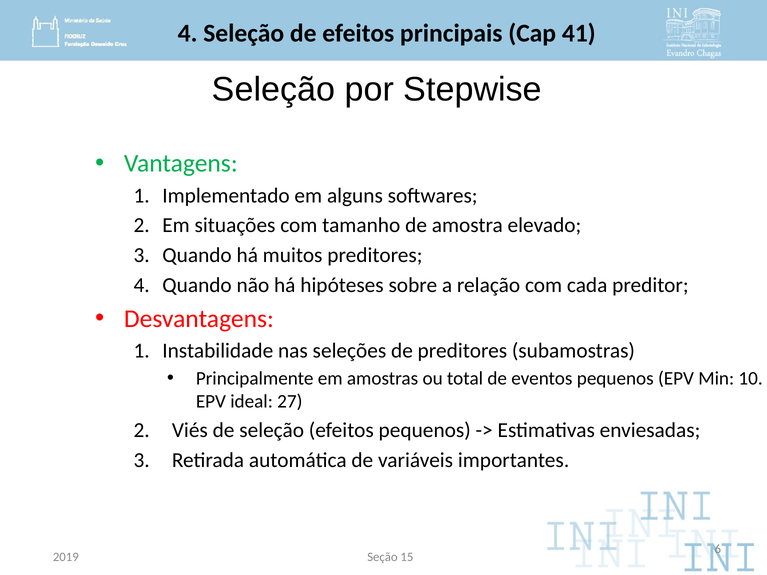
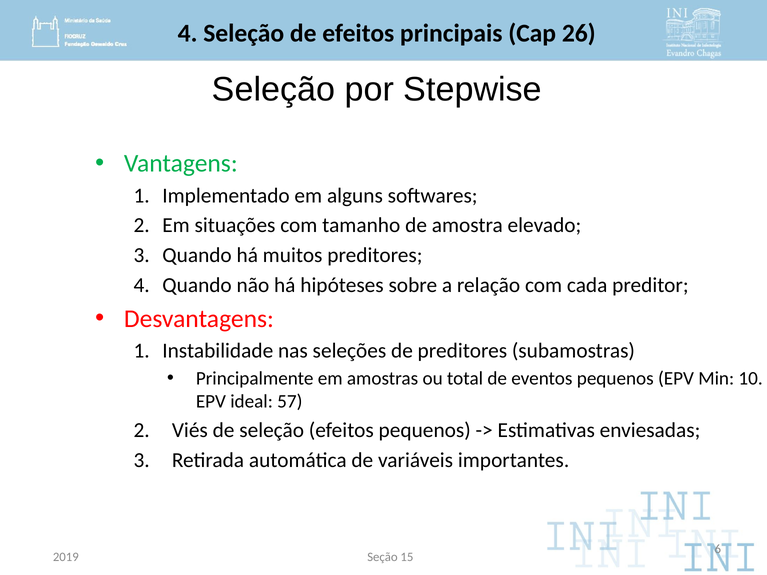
41: 41 -> 26
27: 27 -> 57
